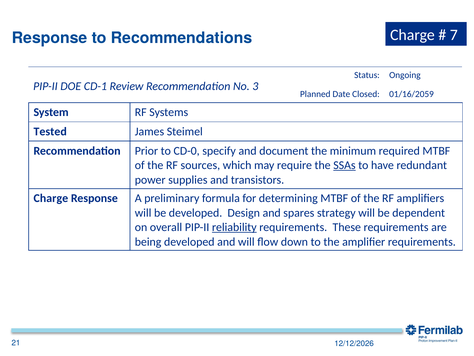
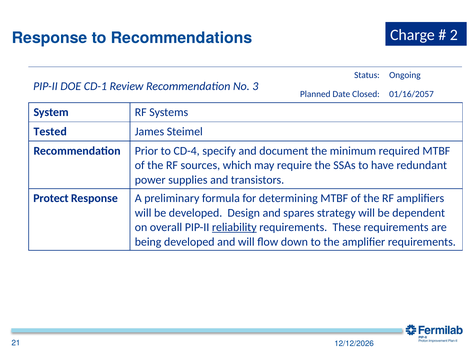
7: 7 -> 2
01/16/2059: 01/16/2059 -> 01/16/2057
CD-0: CD-0 -> CD-4
SSAs underline: present -> none
Charge at (51, 198): Charge -> Protect
